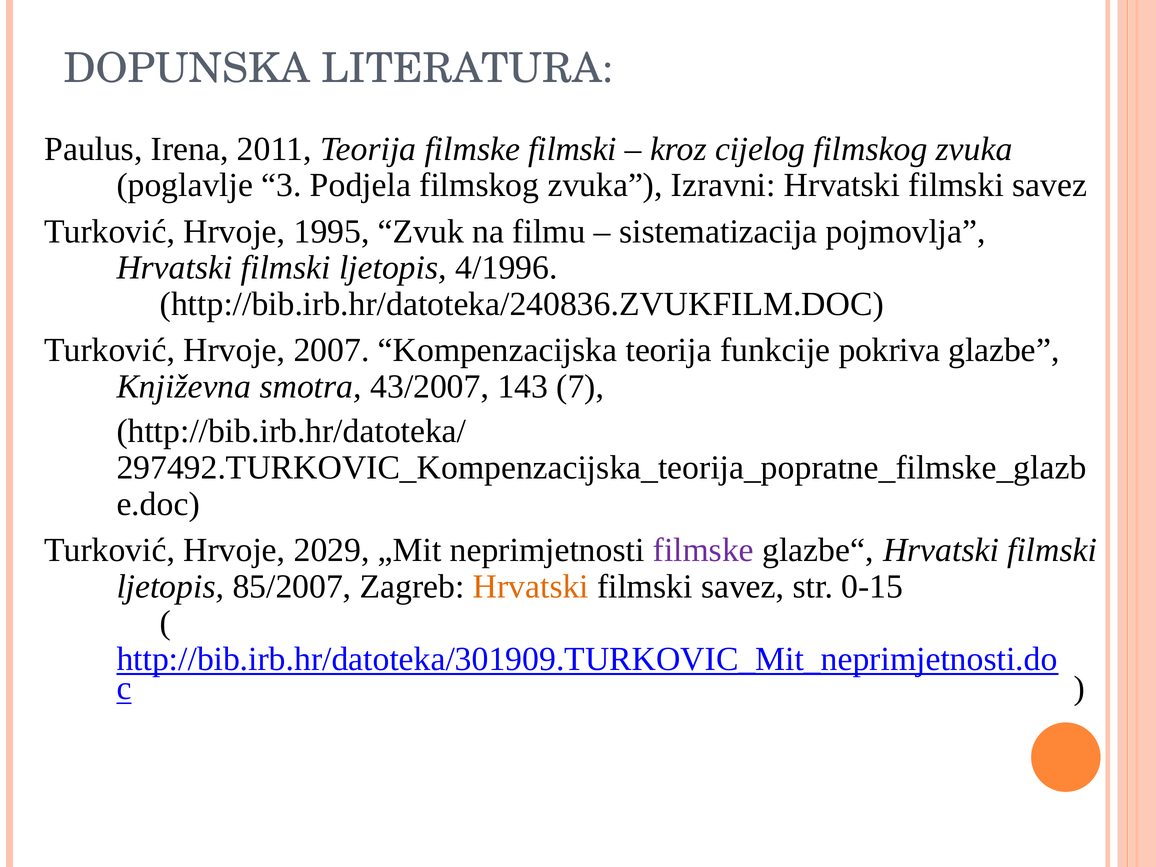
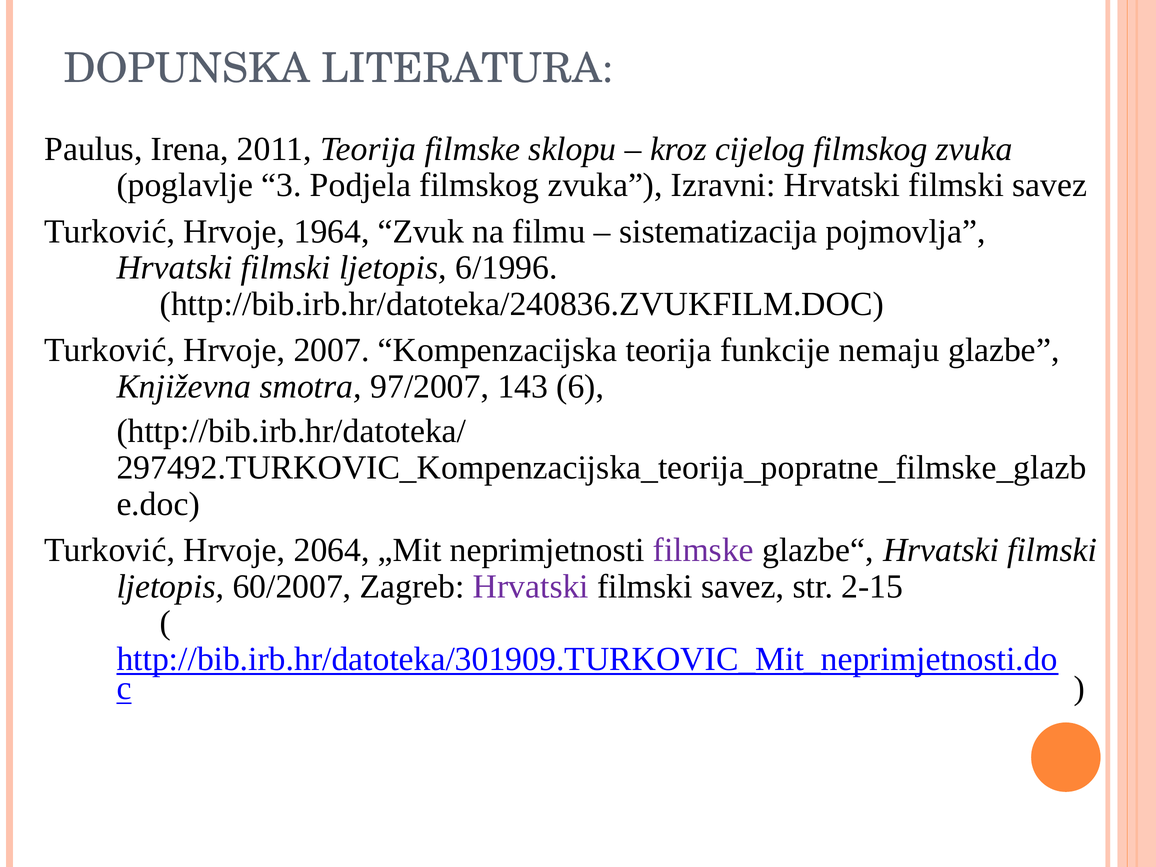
filmske filmski: filmski -> sklopu
1995: 1995 -> 1964
4/1996: 4/1996 -> 6/1996
pokriva: pokriva -> nemaju
43/2007: 43/2007 -> 97/2007
7: 7 -> 6
2029: 2029 -> 2064
85/2007: 85/2007 -> 60/2007
Hrvatski at (531, 586) colour: orange -> purple
0-15: 0-15 -> 2-15
